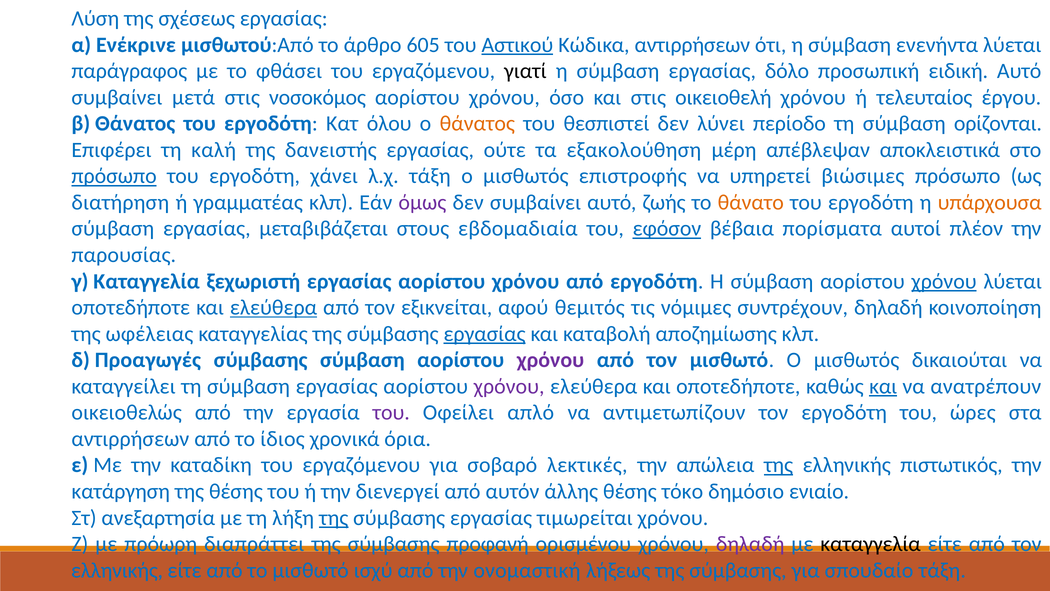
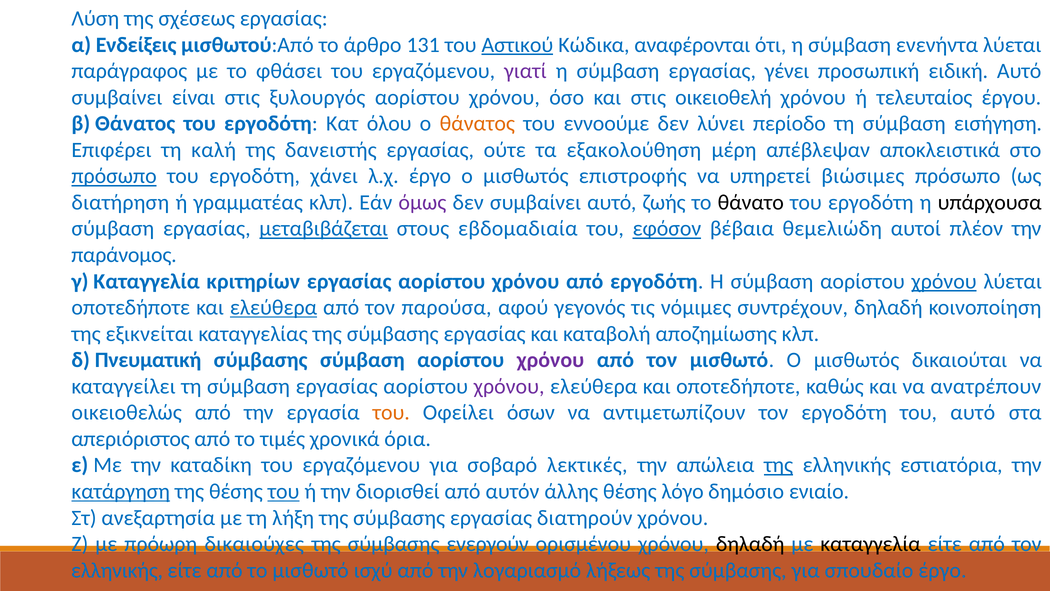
Ενέκρινε: Ενέκρινε -> Ενδείξεις
605: 605 -> 131
Κώδικα αντιρρήσεων: αντιρρήσεων -> αναφέρονται
γιατί colour: black -> purple
δόλο: δόλο -> γένει
µετά: µετά -> είναι
νοσοκόμος: νοσοκόμος -> ξυλουργός
θεσπιστεί: θεσπιστεί -> εννοούμε
ορίζονται: ορίζονται -> εισήγηση
λ.χ τάξη: τάξη -> έργο
θάνατο colour: orange -> black
υπάρχουσα colour: orange -> black
μεταβιβάζεται underline: none -> present
πορίσματα: πορίσματα -> θεμελιώδη
παρουσίας: παρουσίας -> παράνομος
ξεχωριστή: ξεχωριστή -> κριτηρίων
εξικνείται: εξικνείται -> παρούσα
θεμιτός: θεμιτός -> γεγονός
ωφέλειας: ωφέλειας -> εξικνείται
εργασίας at (485, 334) underline: present -> none
Προαγωγές: Προαγωγές -> Πνευματική
και at (883, 386) underline: present -> none
του at (391, 412) colour: purple -> orange
απλό: απλό -> όσων
του ώρες: ώρες -> αυτό
αντιρρήσεων at (130, 439): αντιρρήσεων -> απεριόριστος
ίδιος: ίδιος -> τιμές
πιστωτικός: πιστωτικός -> εστιατόρια
κατάργηση underline: none -> present
του at (284, 491) underline: none -> present
διενεργεί: διενεργεί -> διορισθεί
τόκο: τόκο -> λόγο
της at (334, 517) underline: present -> none
τιμωρείται: τιμωρείται -> διατηρούν
διαπράττει: διαπράττει -> δικαιούχες
προφανή: προφανή -> ενεργούν
δηλαδή at (750, 544) colour: purple -> black
ονοµαστική: ονοµαστική -> λογαριασμό
σπουδαίο τάξη: τάξη -> έργο
